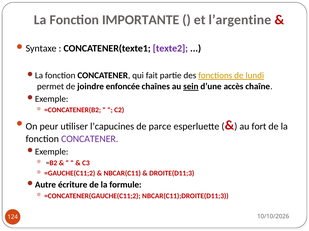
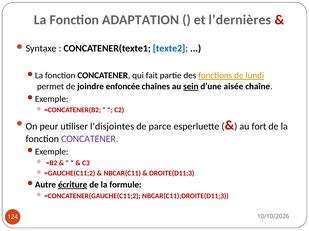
IMPORTANTE: IMPORTANTE -> ADAPTATION
l’argentine: l’argentine -> l’dernières
texte2 colour: purple -> blue
accès: accès -> aisée
l’capucines: l’capucines -> l’disjointes
écriture underline: none -> present
